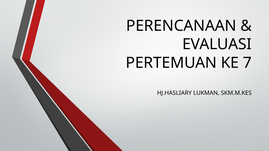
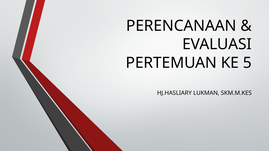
7: 7 -> 5
